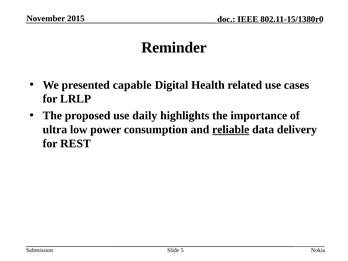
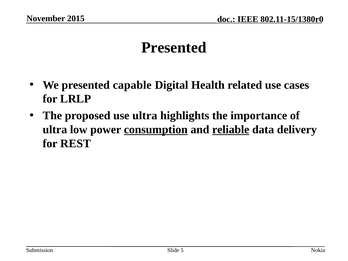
Reminder at (174, 47): Reminder -> Presented
use daily: daily -> ultra
consumption underline: none -> present
